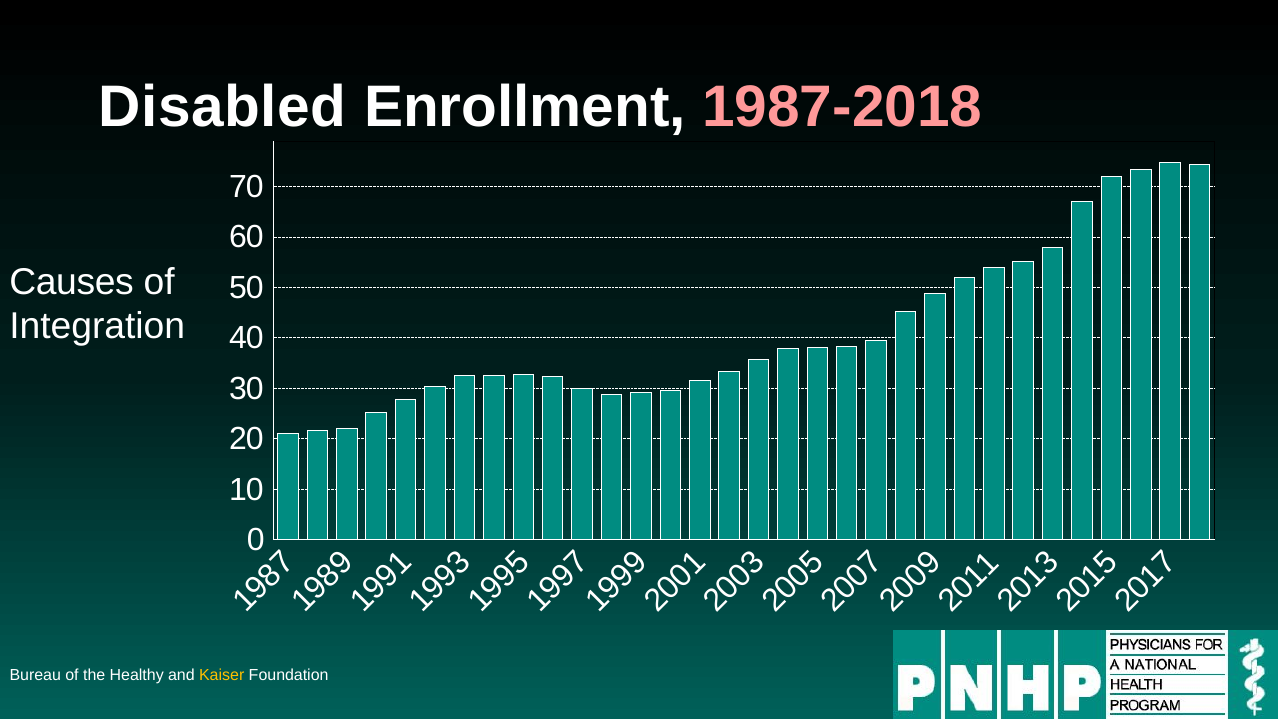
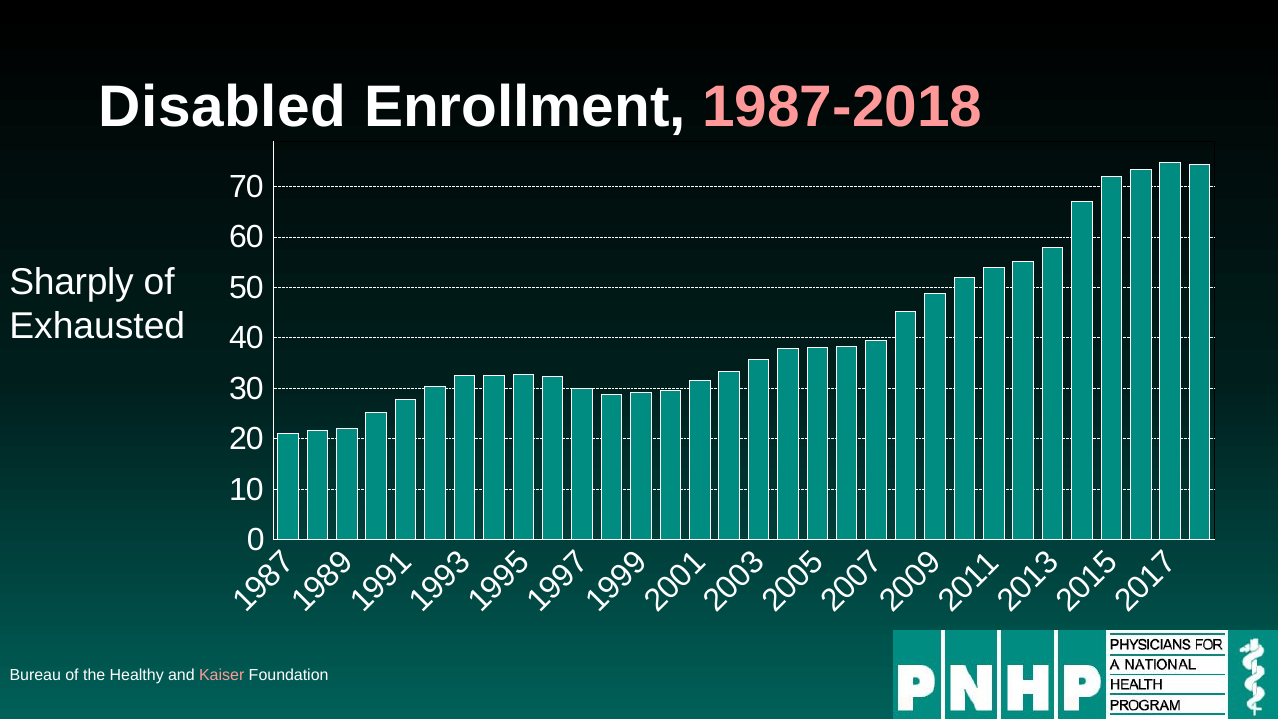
Causes: Causes -> Sharply
Integration: Integration -> Exhausted
Kaiser colour: yellow -> pink
